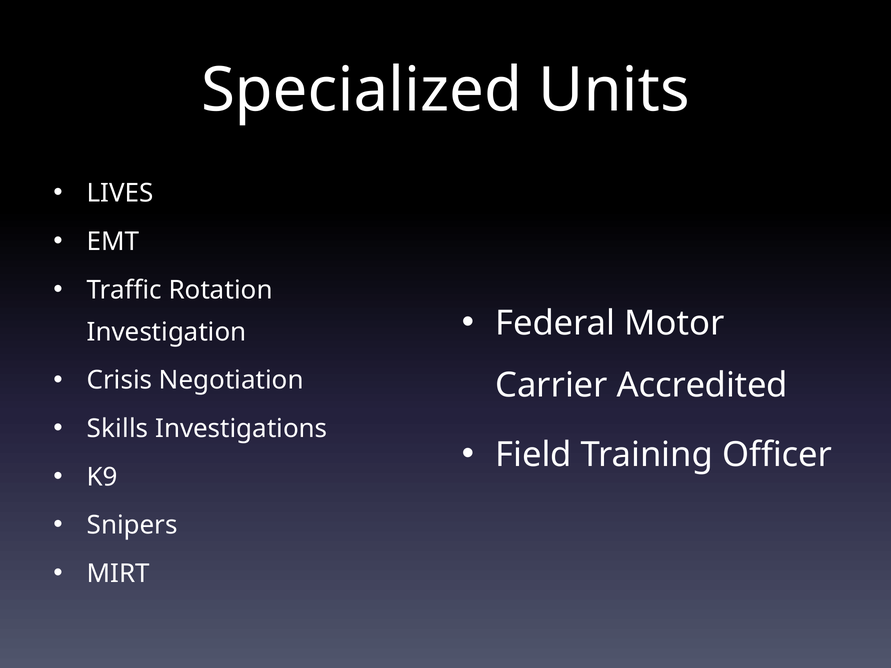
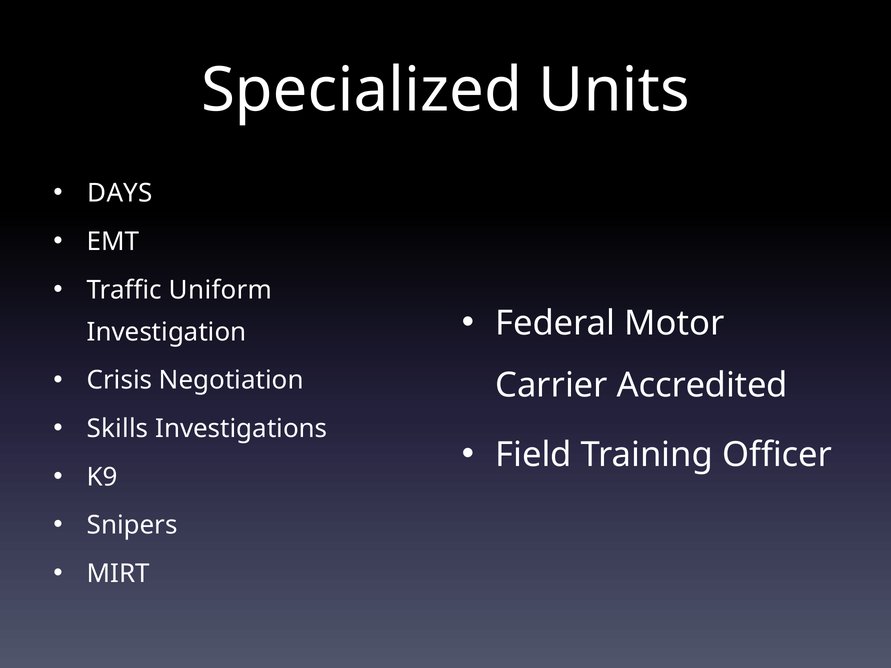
LIVES: LIVES -> DAYS
Rotation: Rotation -> Uniform
